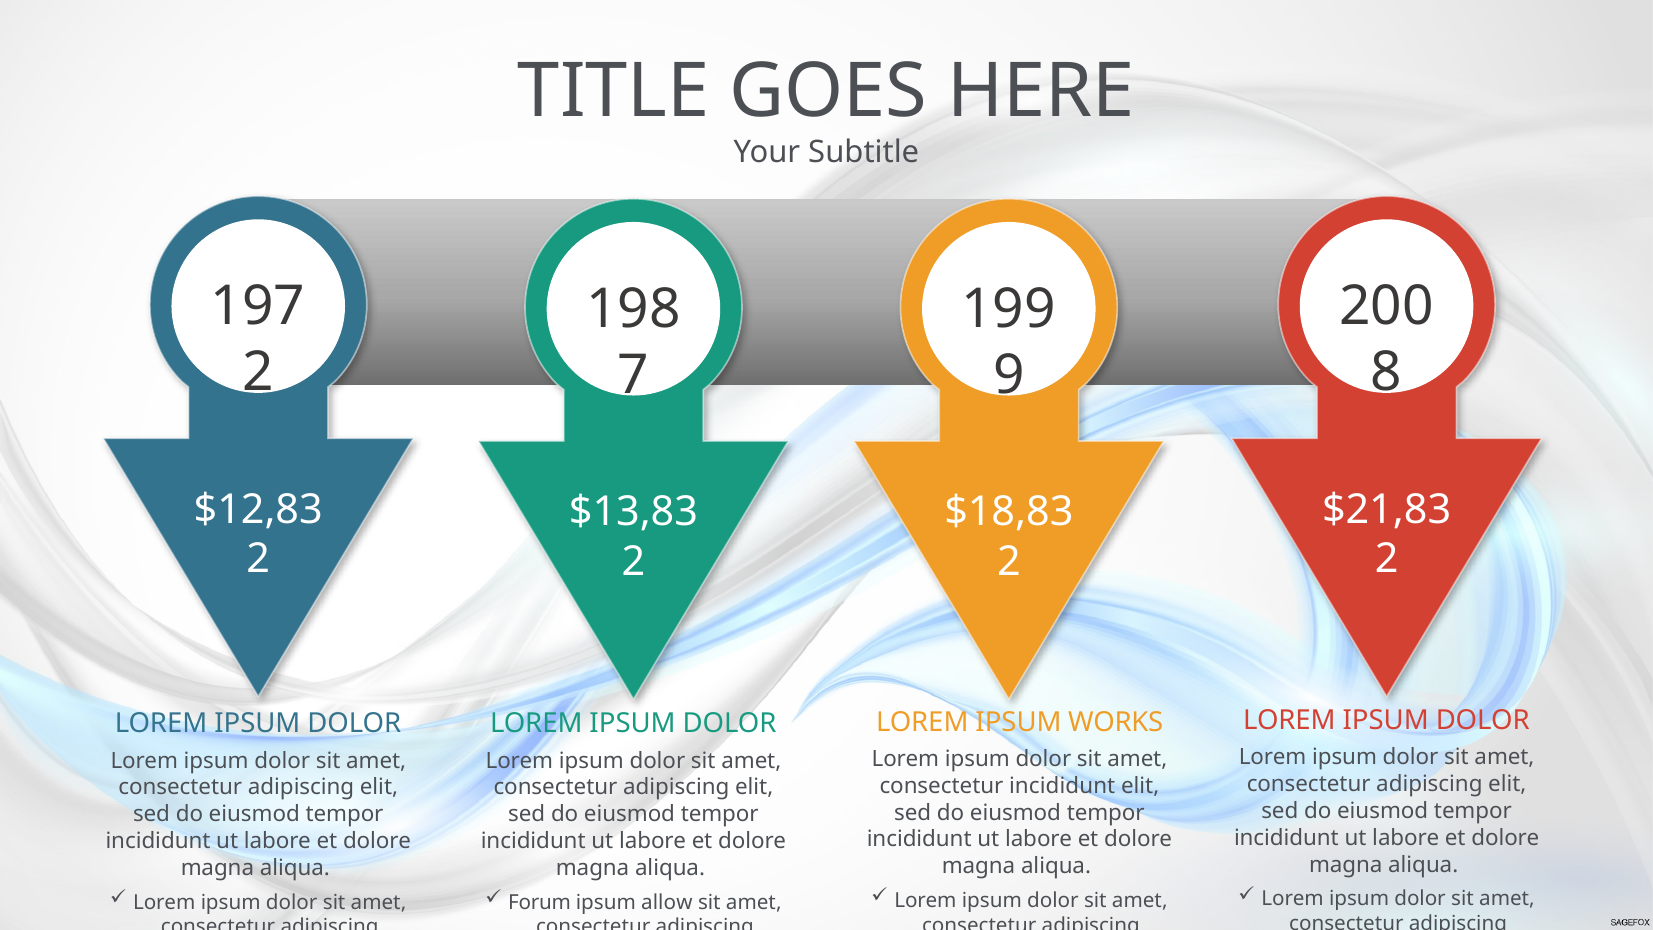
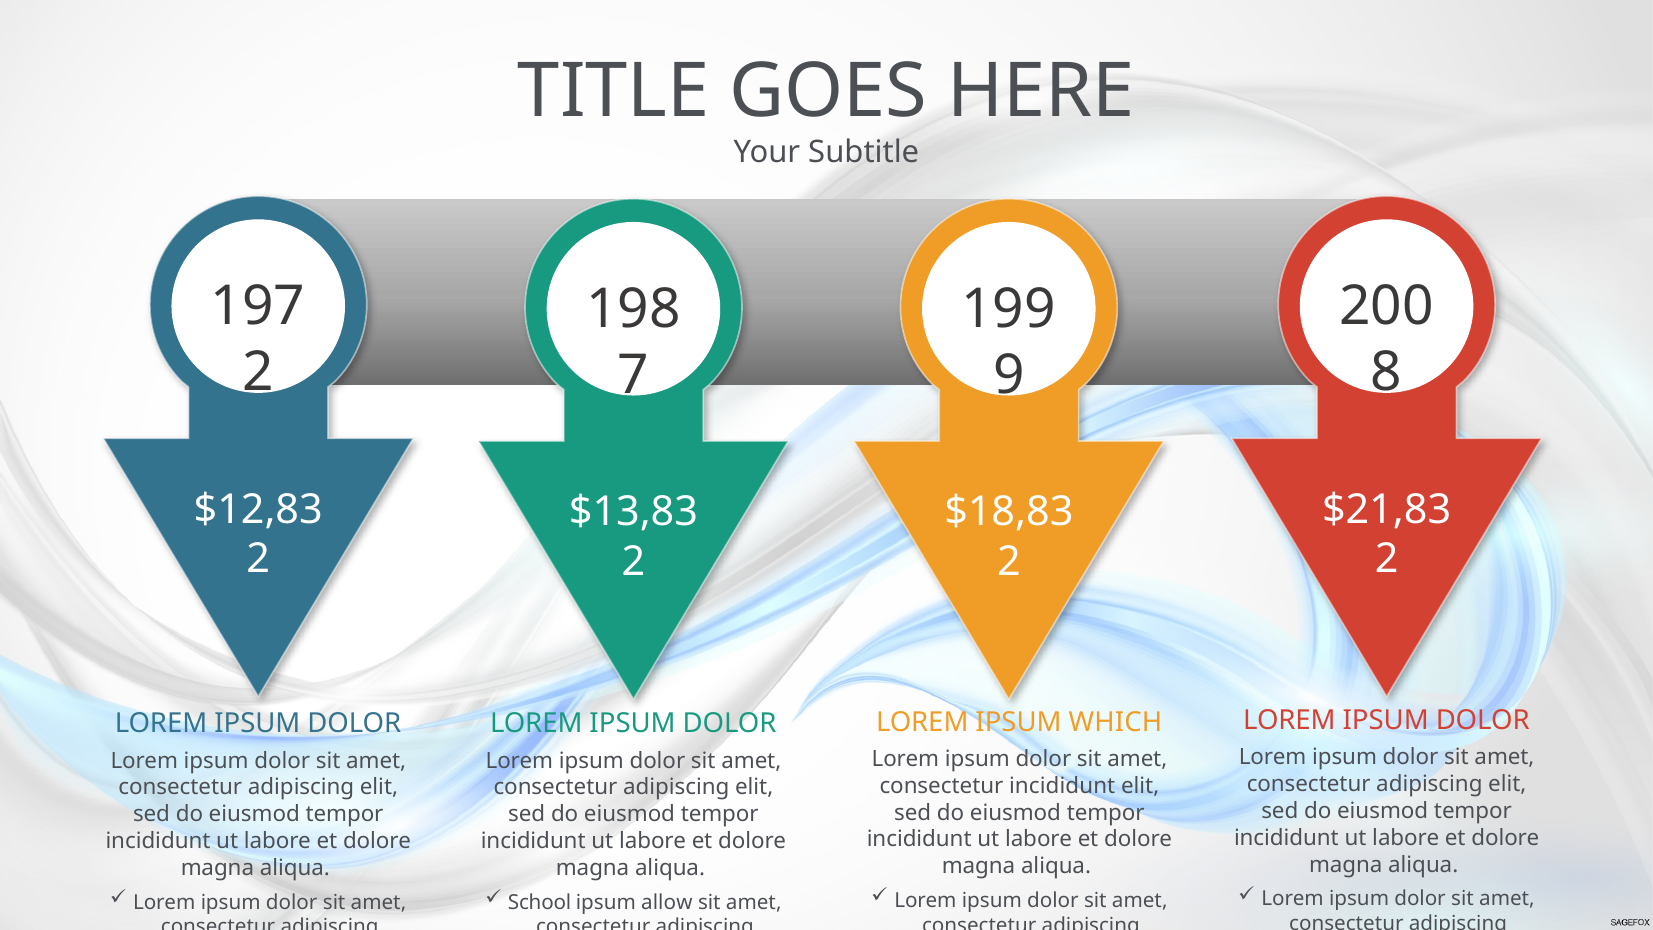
WORKS: WORKS -> WHICH
Forum: Forum -> School
